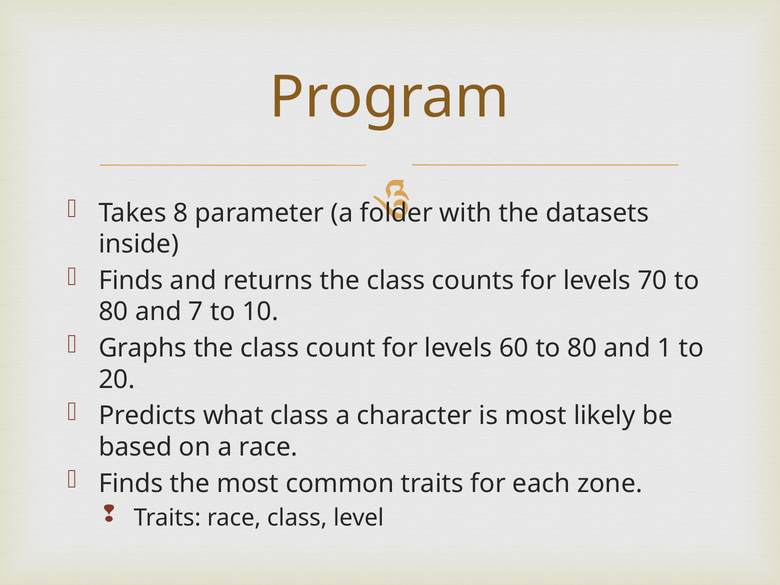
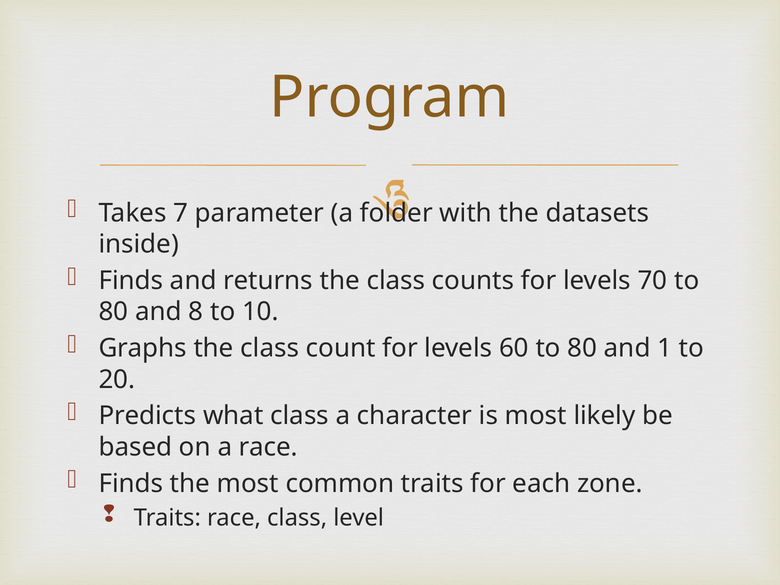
8: 8 -> 7
7: 7 -> 8
